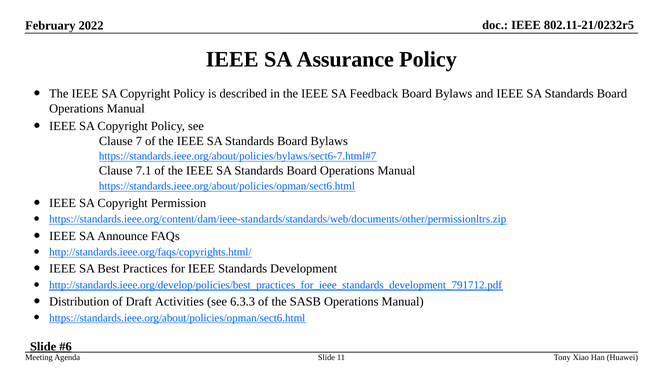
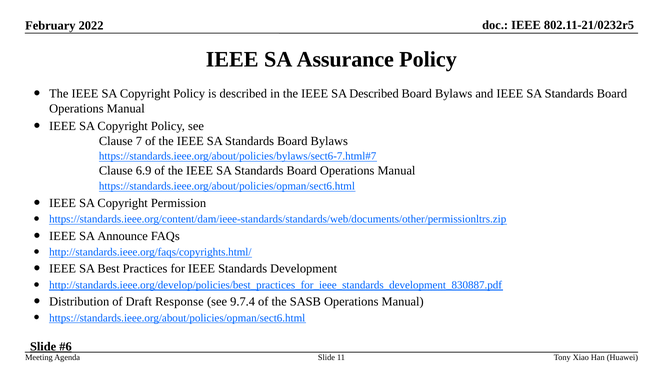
SA Feedback: Feedback -> Described
7.1: 7.1 -> 6.9
http://standards.ieee.org/develop/policies/best_practices_for_ieee_standards_development_791712.pdf: http://standards.ieee.org/develop/policies/best_practices_for_ieee_standards_development_791712.pdf -> http://standards.ieee.org/develop/policies/best_practices_for_ieee_standards_development_830887.pdf
Activities: Activities -> Response
6.3.3: 6.3.3 -> 9.7.4
